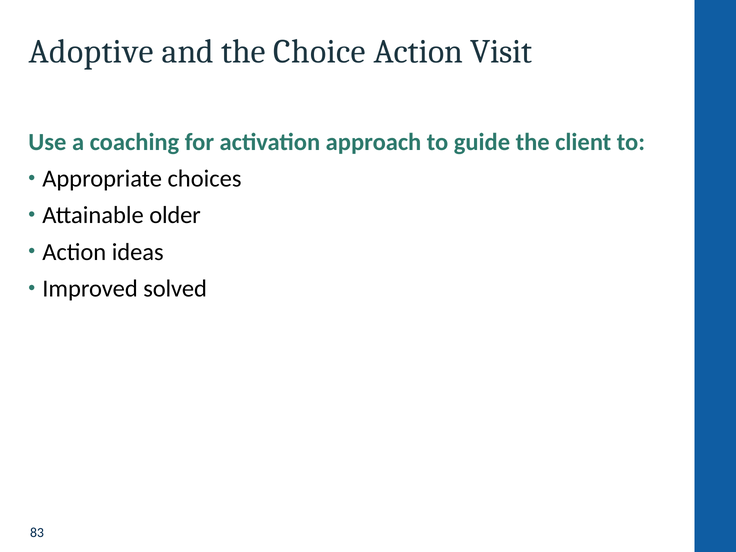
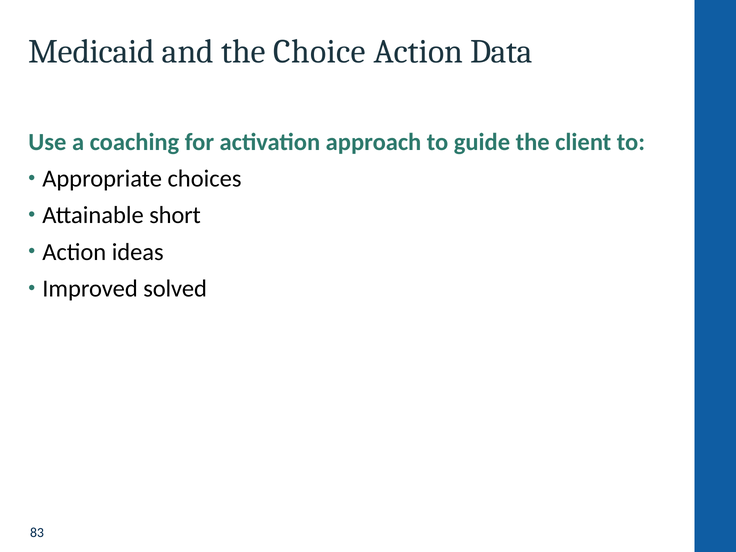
Adoptive: Adoptive -> Medicaid
Visit: Visit -> Data
older: older -> short
